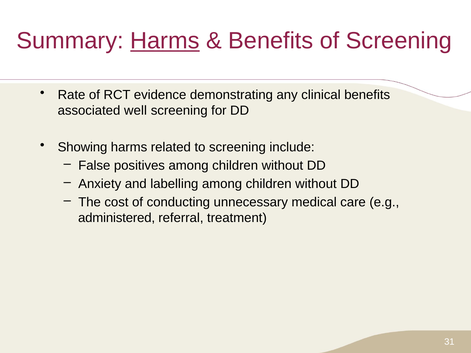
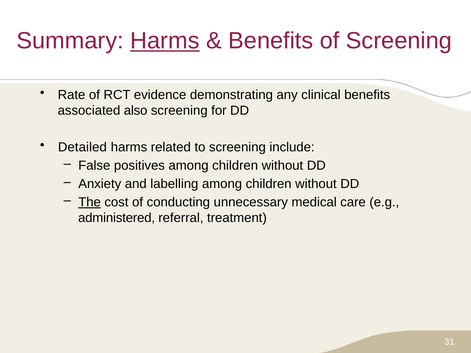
well: well -> also
Showing: Showing -> Detailed
The underline: none -> present
